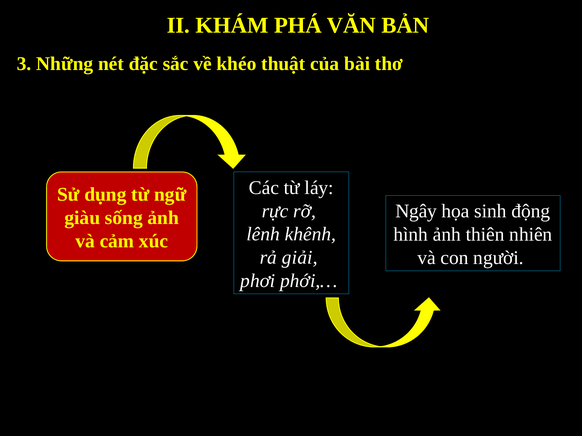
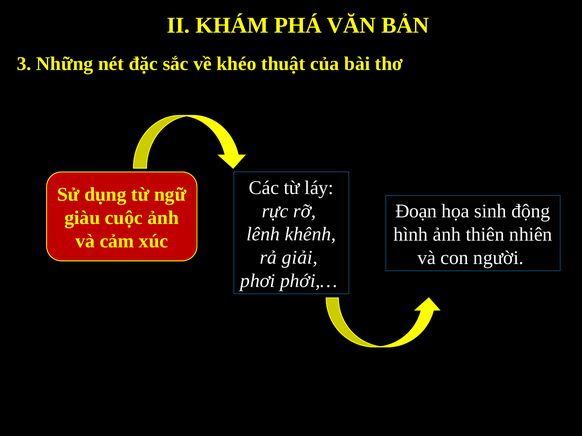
Ngây: Ngây -> Đoạn
sống: sống -> cuộc
